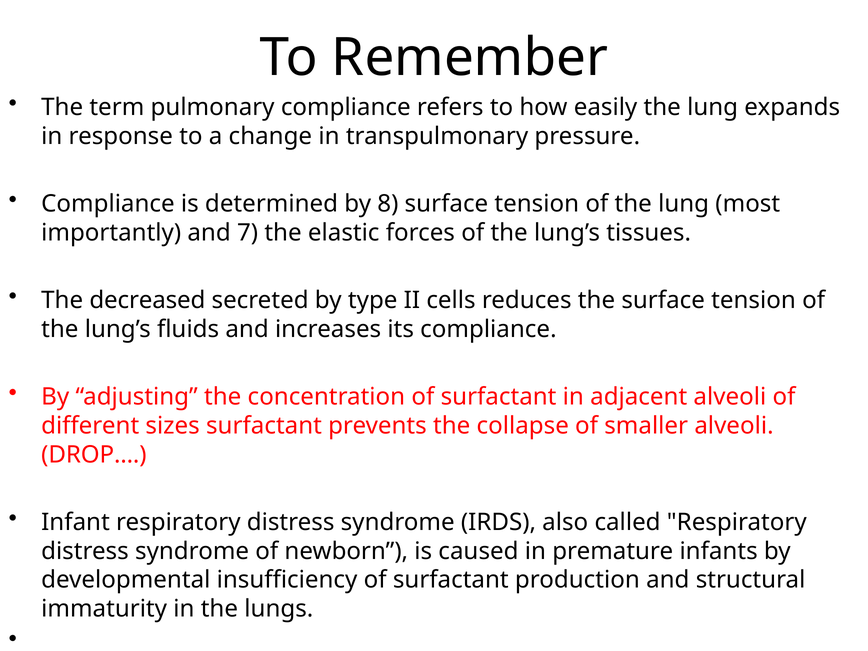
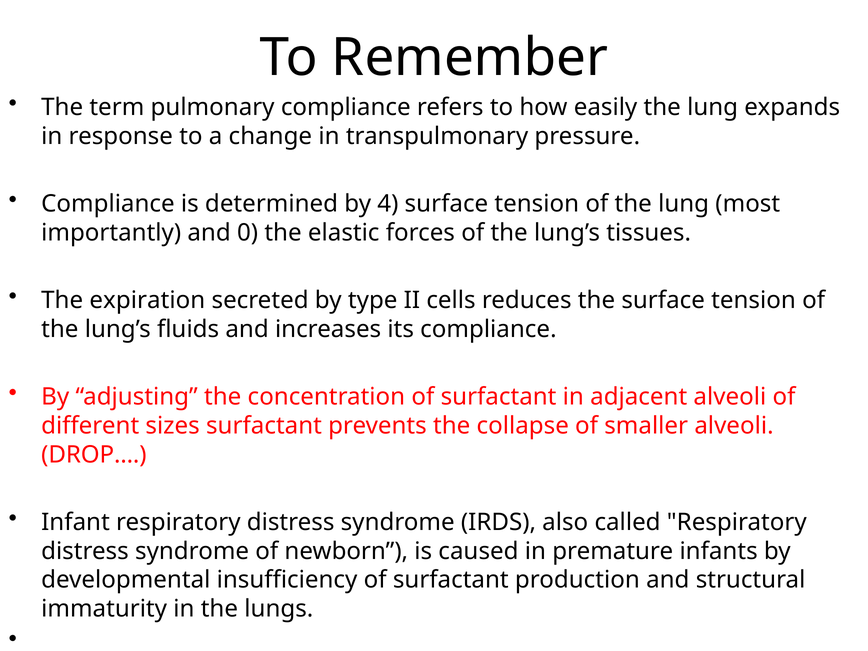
8: 8 -> 4
7: 7 -> 0
decreased: decreased -> expiration
